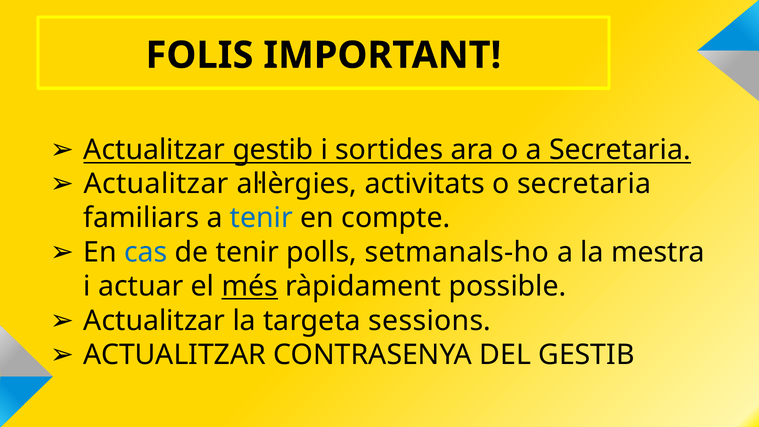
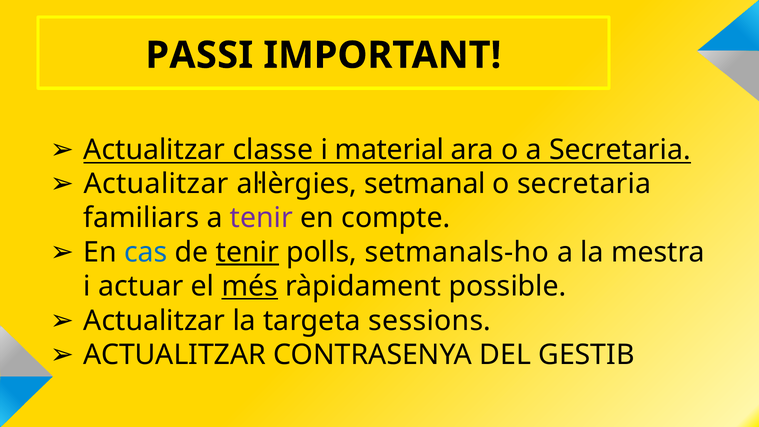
FOLIS: FOLIS -> PASSI
Actualitzar gestib: gestib -> classe
sortides: sortides -> material
activitats: activitats -> setmanal
tenir at (261, 218) colour: blue -> purple
tenir at (247, 252) underline: none -> present
